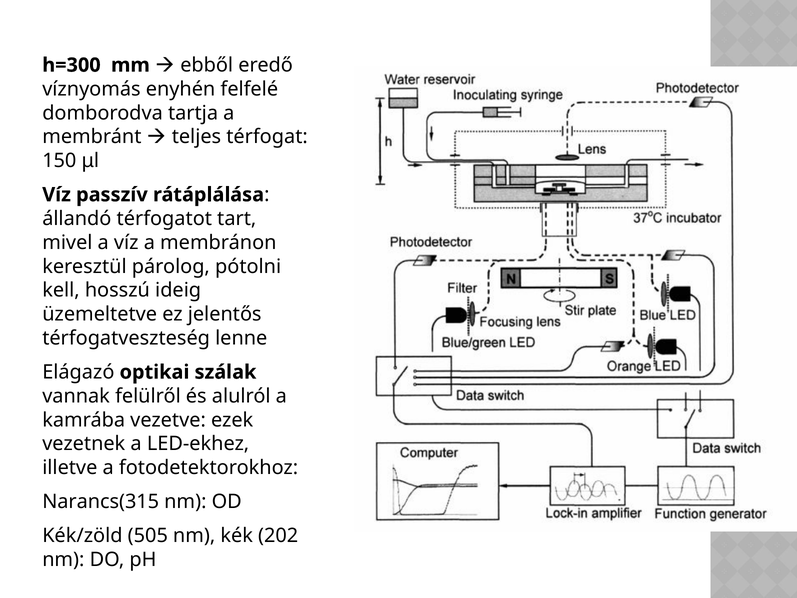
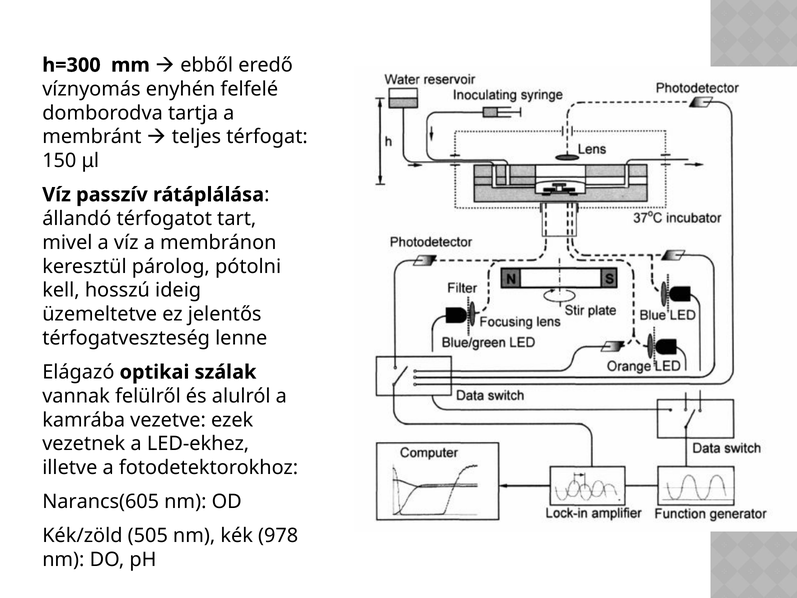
Narancs(315: Narancs(315 -> Narancs(605
202: 202 -> 978
